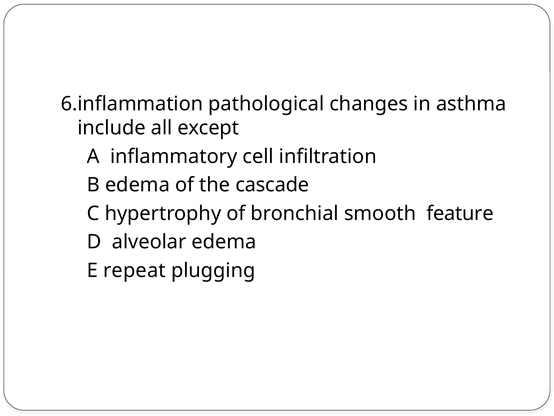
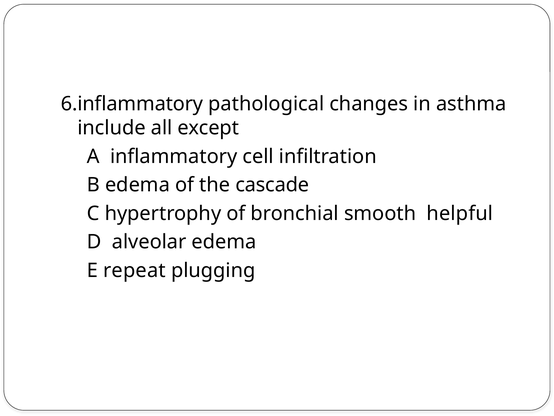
6.inflammation: 6.inflammation -> 6.inflammatory
feature: feature -> helpful
